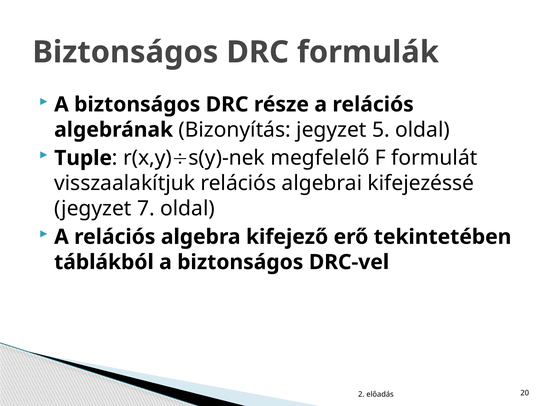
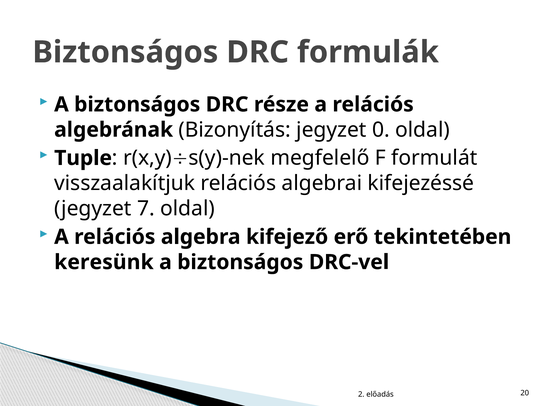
5: 5 -> 0
táblákból: táblákból -> keresünk
